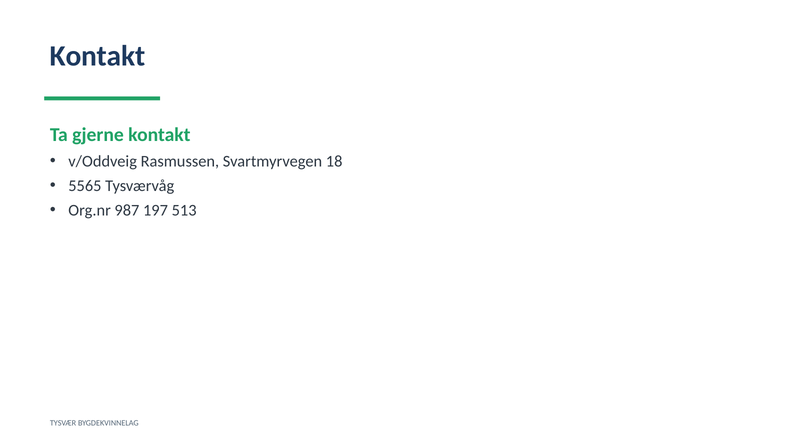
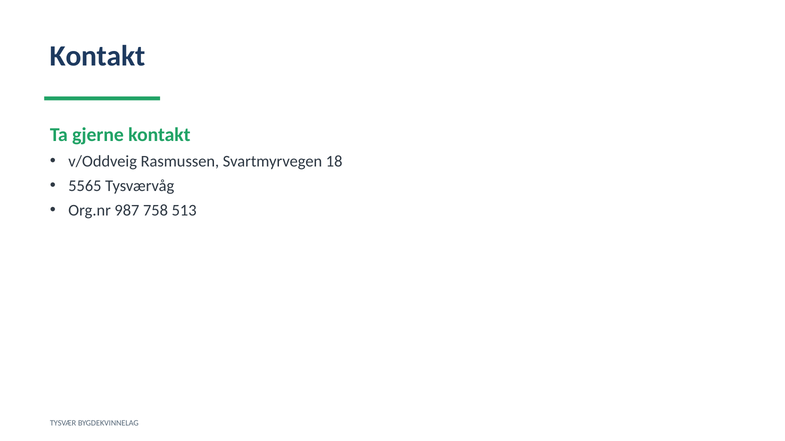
197: 197 -> 758
